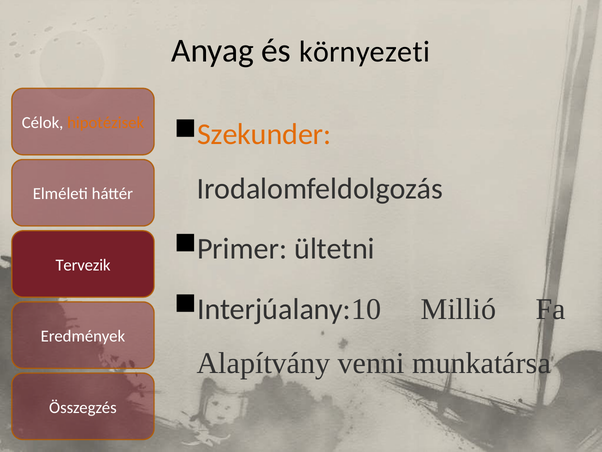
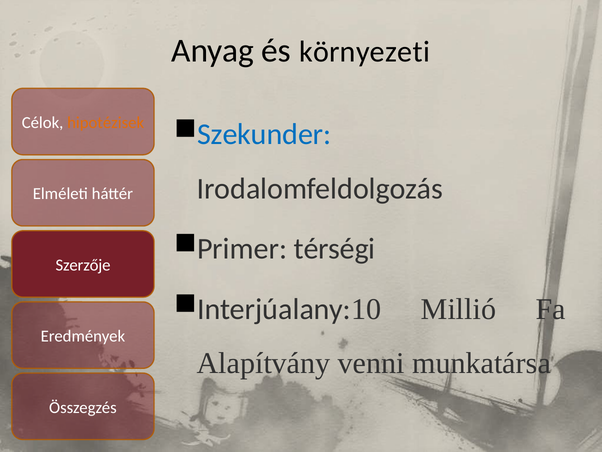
Szekunder colour: orange -> blue
ültetni: ültetni -> térségi
Tervezik: Tervezik -> Szerzője
